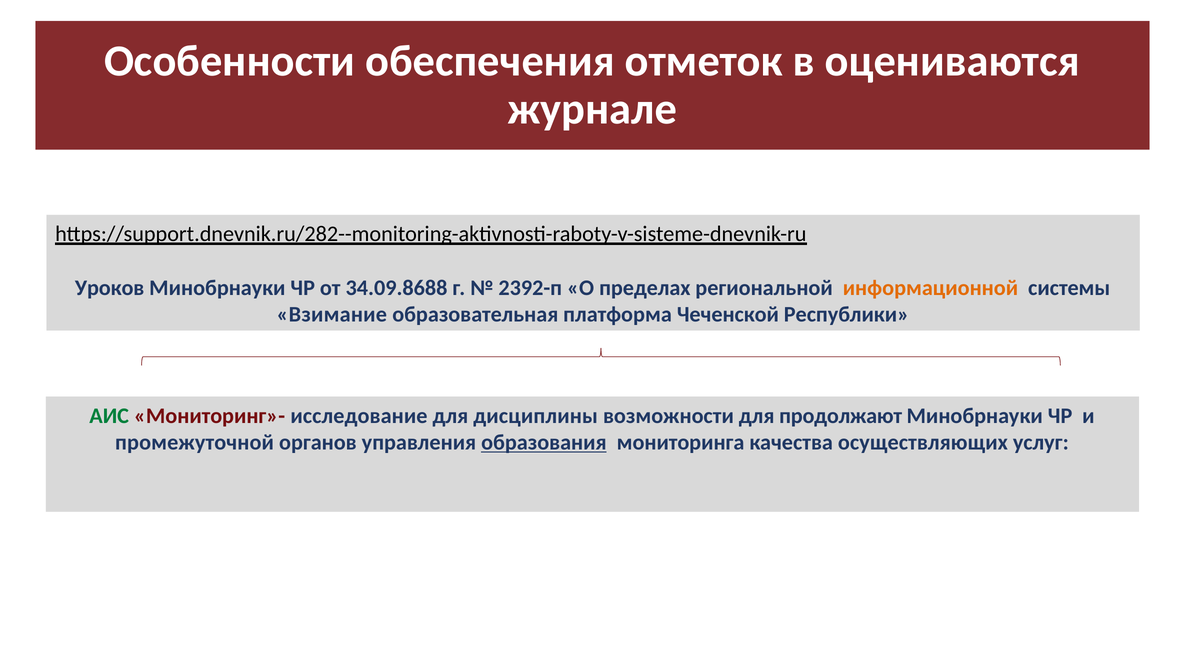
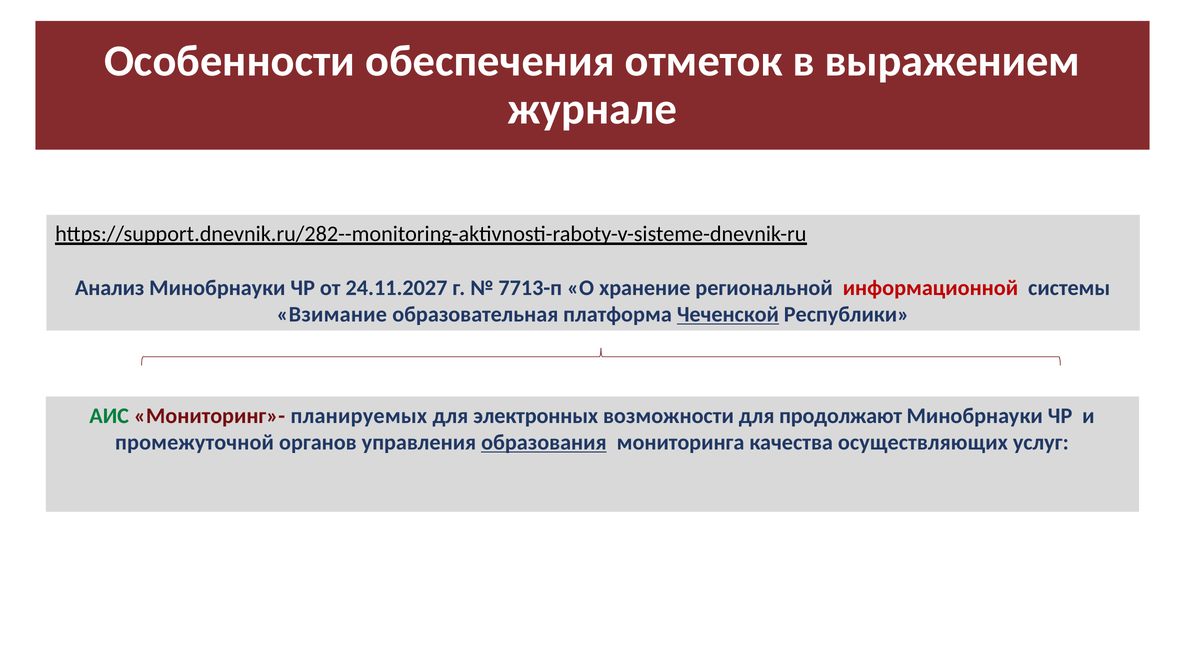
оцениваются: оцениваются -> выражением
Уроков: Уроков -> Анализ
34.09.8688: 34.09.8688 -> 24.11.2027
2392-п: 2392-п -> 7713-п
пределах: пределах -> хранение
информационной colour: orange -> red
Чеченской underline: none -> present
исследование: исследование -> планируемых
дисциплины: дисциплины -> электронных
